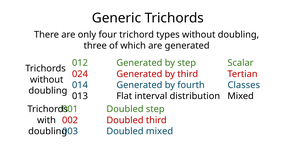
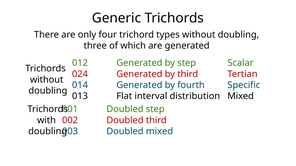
Classes: Classes -> Specific
